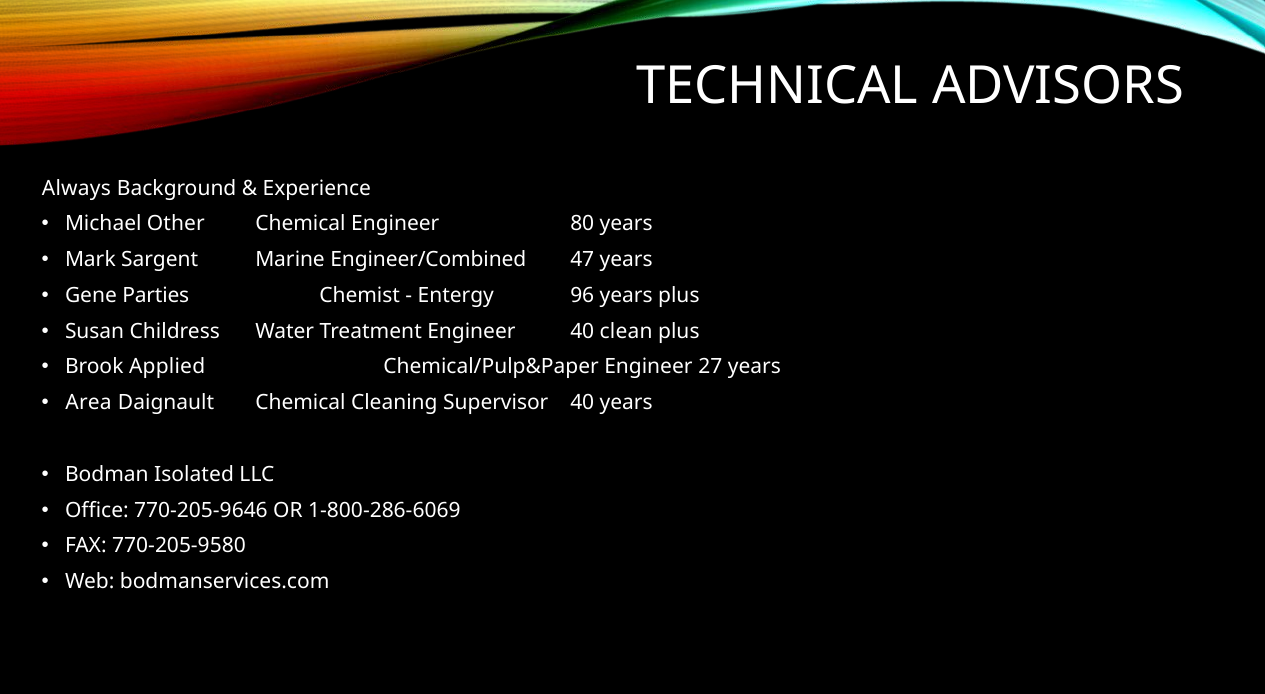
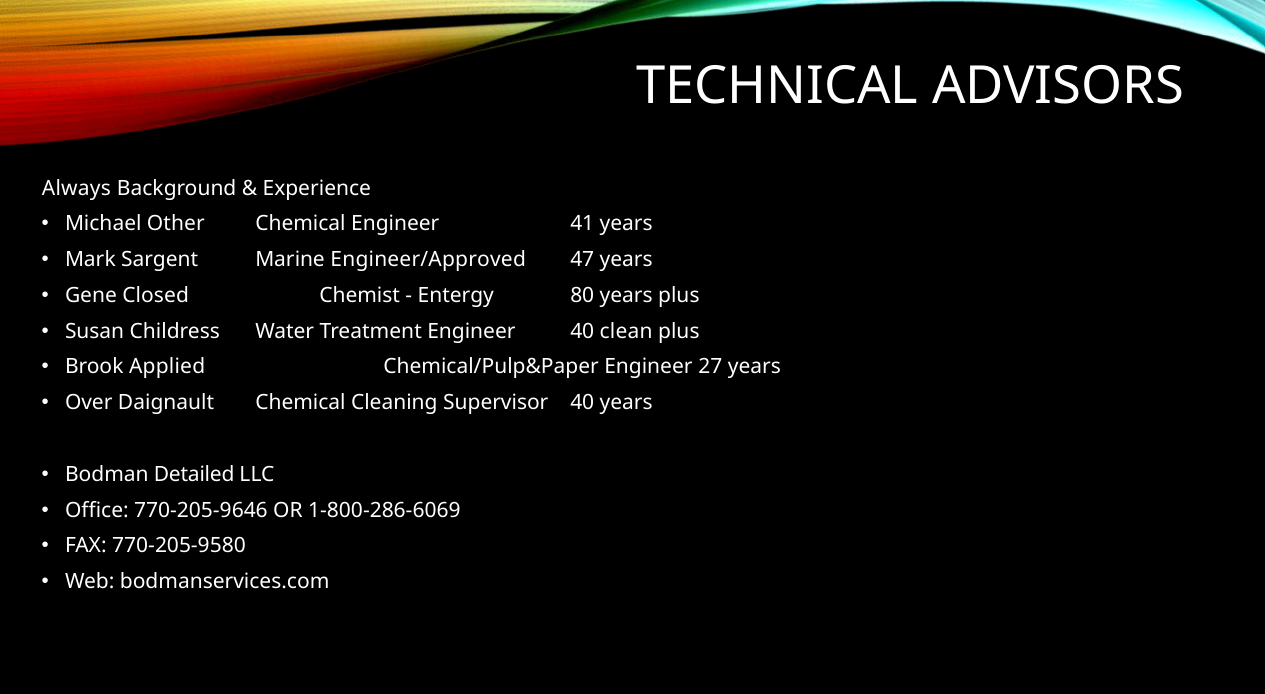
80: 80 -> 41
Engineer/Combined: Engineer/Combined -> Engineer/Approved
Parties: Parties -> Closed
96: 96 -> 80
Area: Area -> Over
Isolated: Isolated -> Detailed
